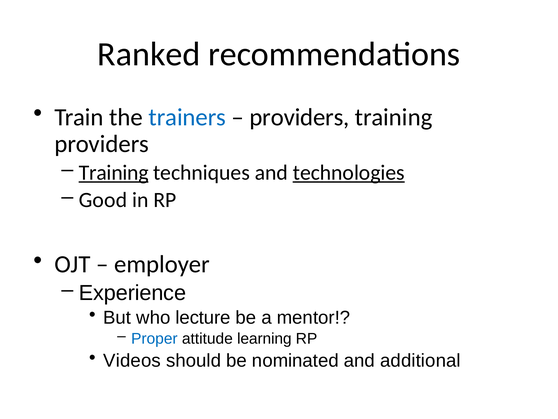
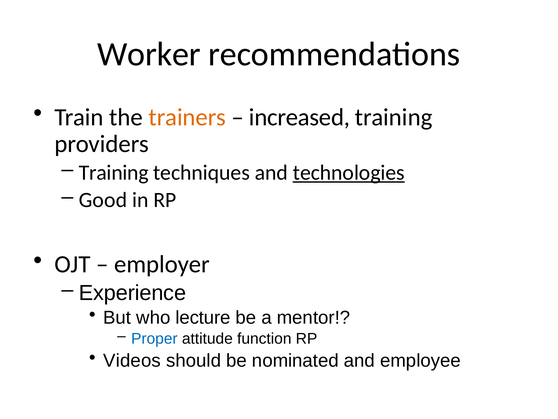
Ranked: Ranked -> Worker
trainers colour: blue -> orange
providers at (299, 117): providers -> increased
Training at (114, 172) underline: present -> none
learning: learning -> function
additional: additional -> employee
